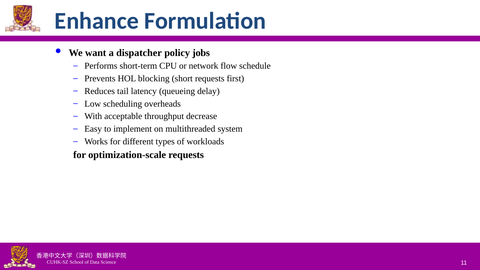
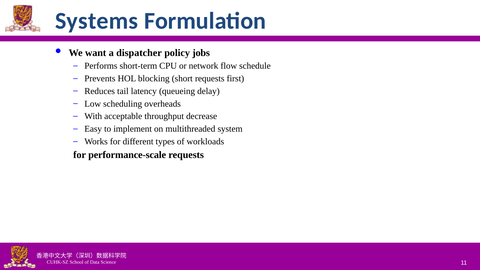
Enhance: Enhance -> Systems
optimization-scale: optimization-scale -> performance-scale
